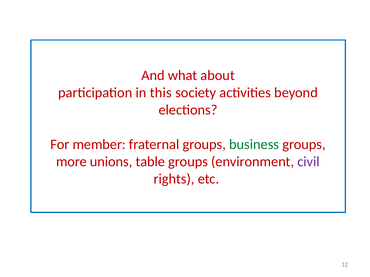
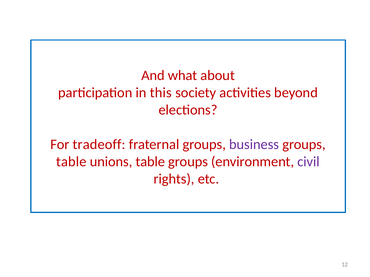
member: member -> tradeoff
business colour: green -> purple
more at (71, 162): more -> table
